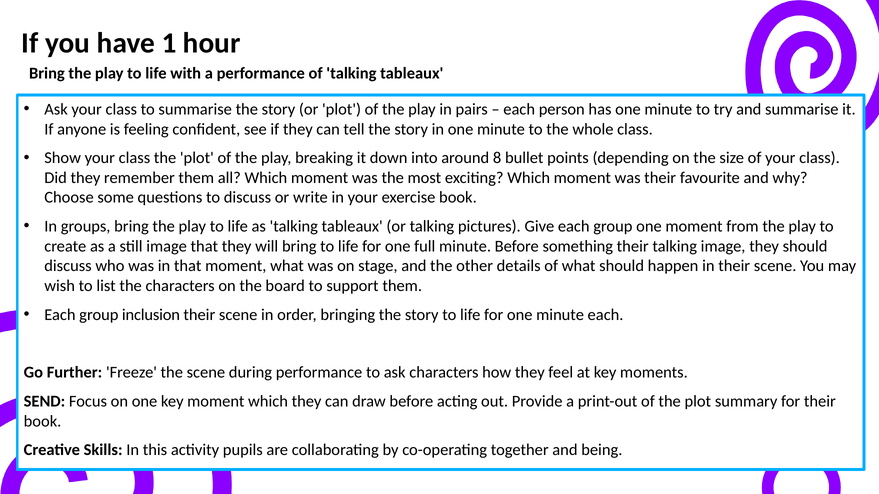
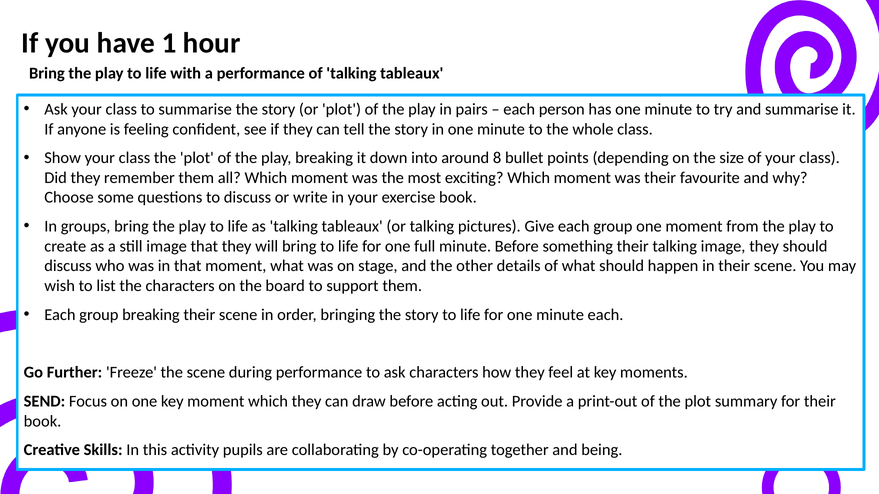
group inclusion: inclusion -> breaking
